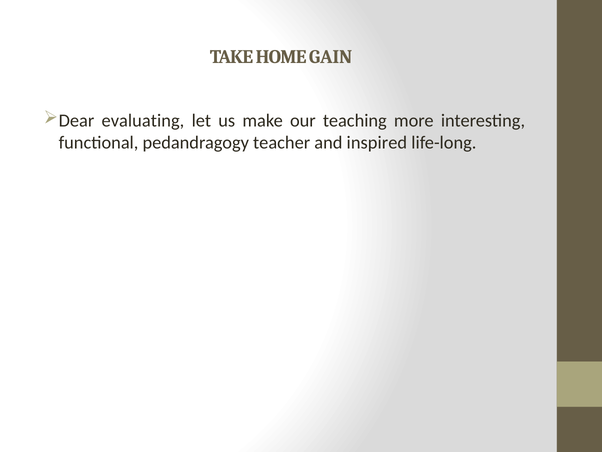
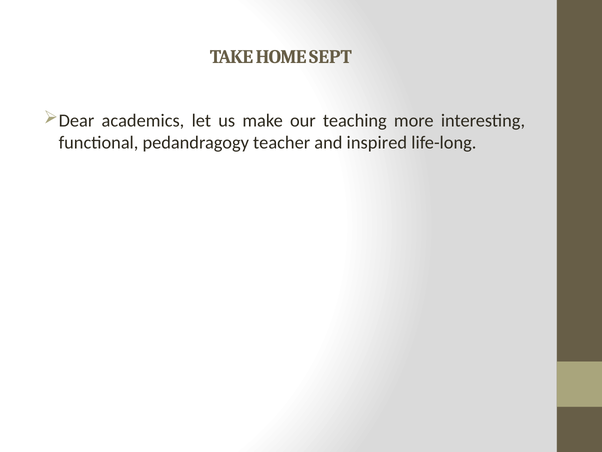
GAIN: GAIN -> SEPT
evaluating: evaluating -> academics
